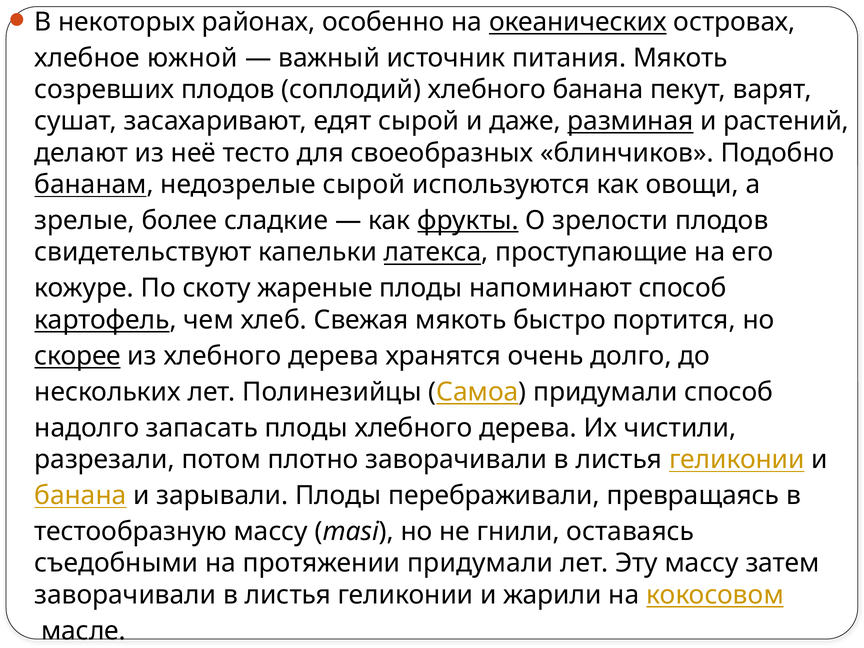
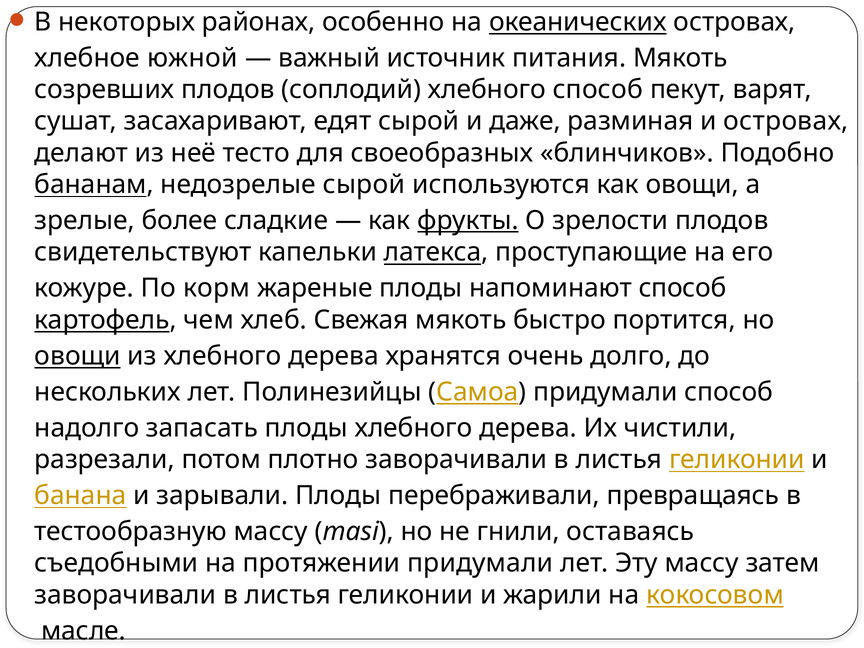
хлебного банана: банана -> способ
разминая underline: present -> none
и растений: растений -> островах
скоту: скоту -> корм
скорее at (78, 356): скорее -> овощи
